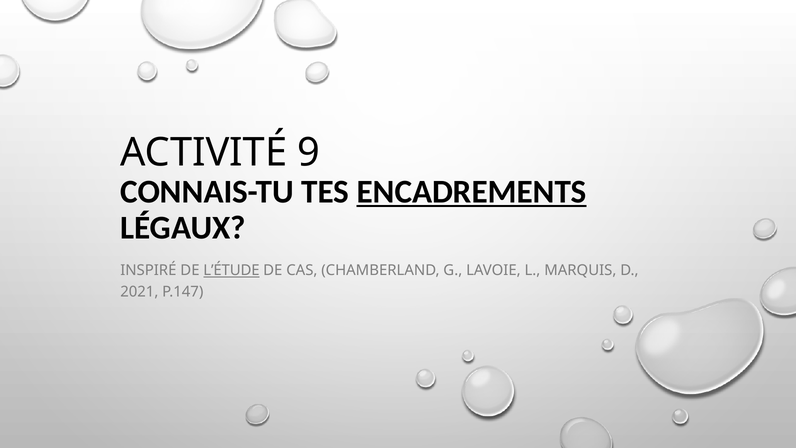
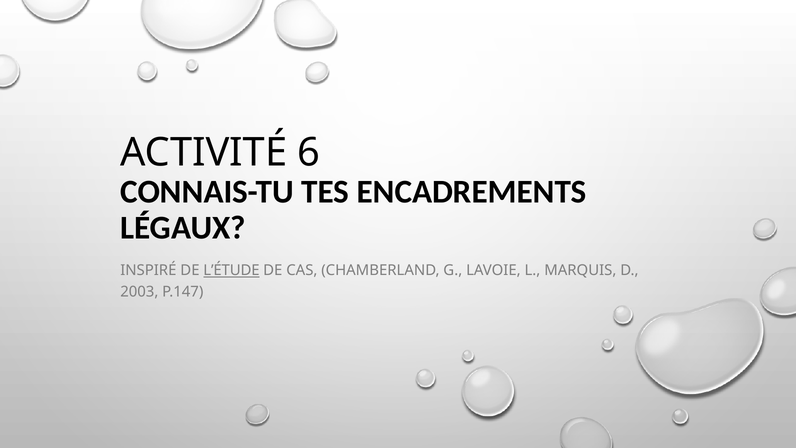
9: 9 -> 6
ENCADREMENTS underline: present -> none
2021: 2021 -> 2003
